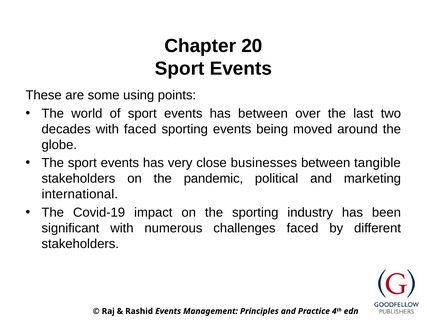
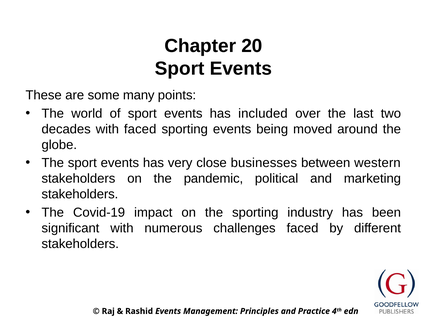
using: using -> many
has between: between -> included
tangible: tangible -> western
international at (80, 194): international -> stakeholders
